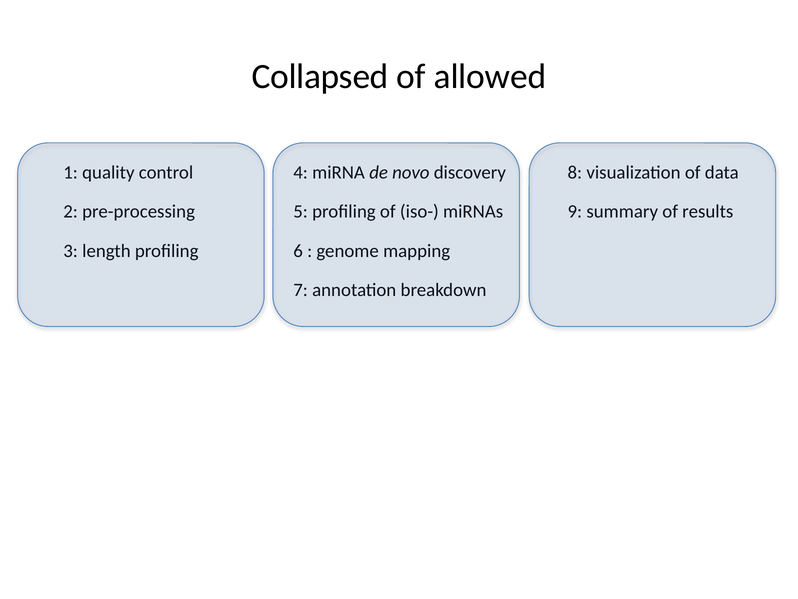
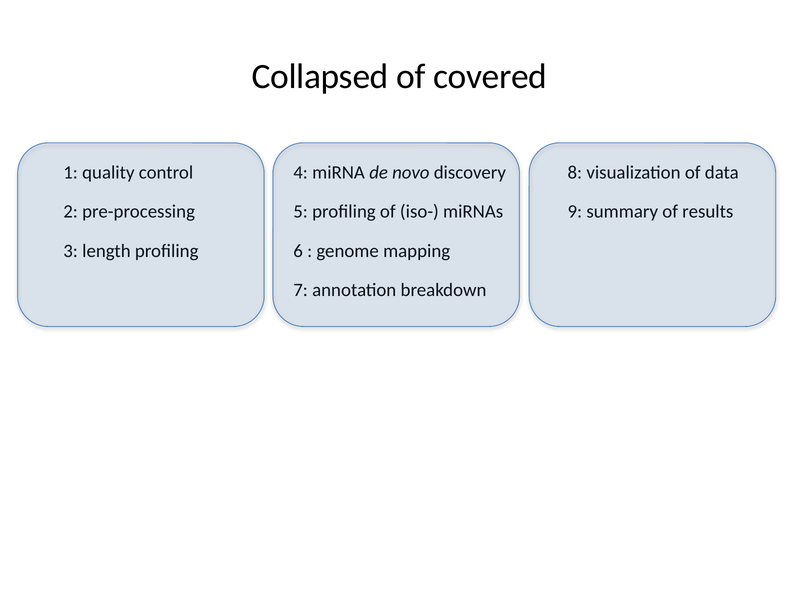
allowed: allowed -> covered
